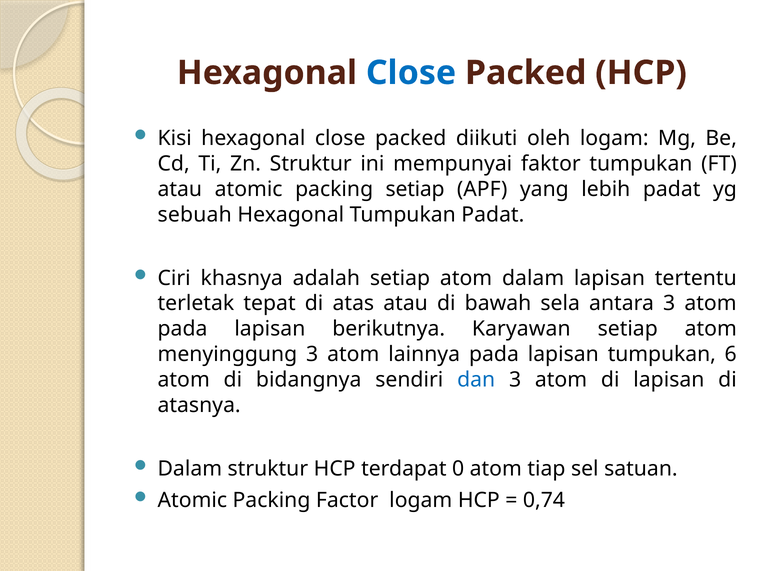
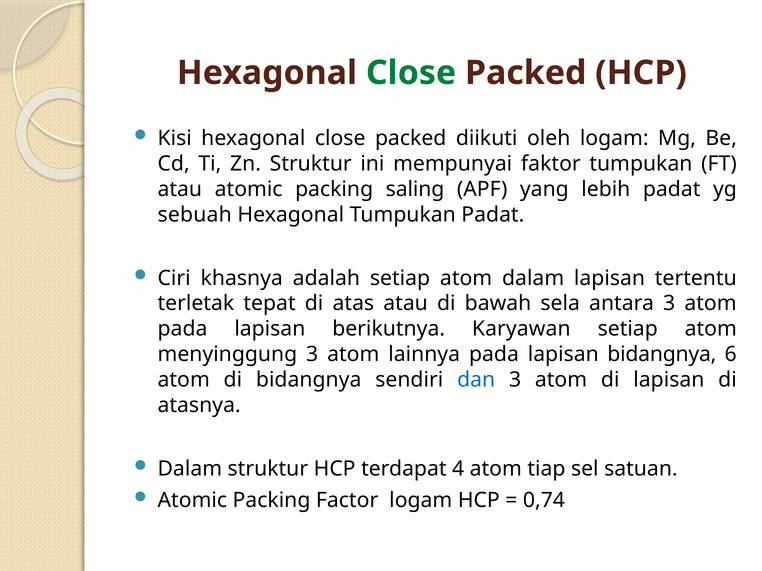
Close at (411, 73) colour: blue -> green
packing setiap: setiap -> saling
lapisan tumpukan: tumpukan -> bidangnya
0: 0 -> 4
